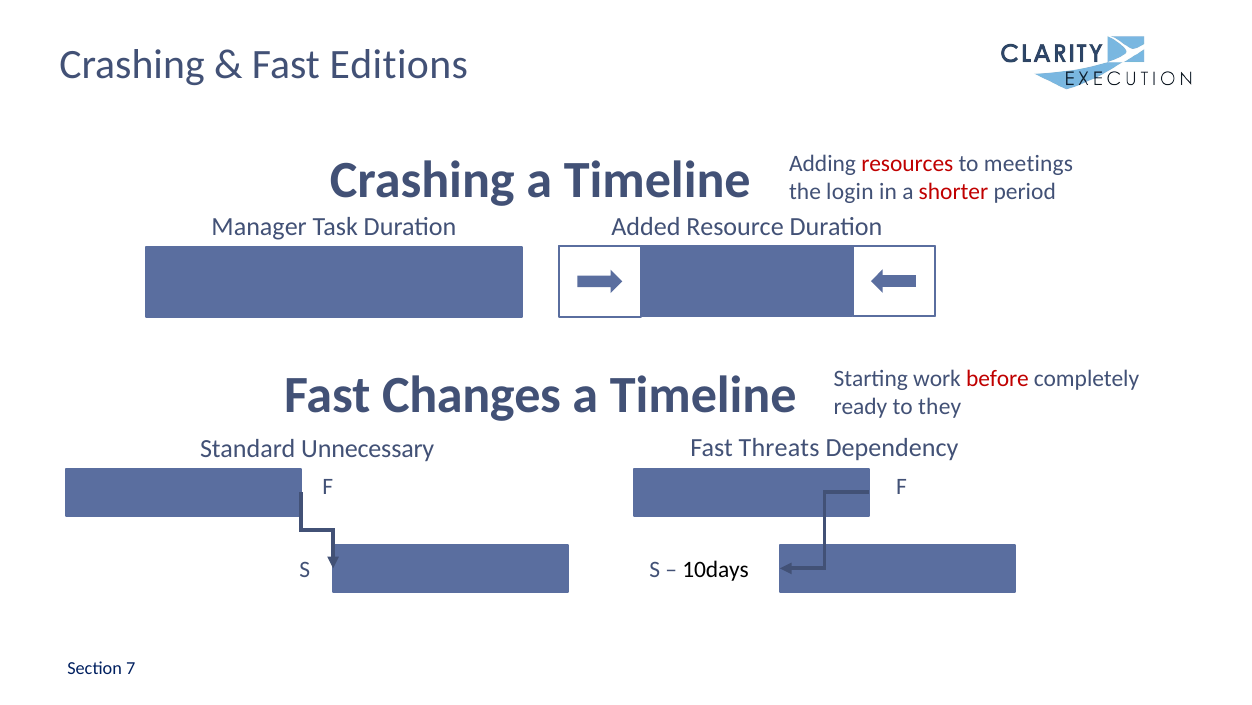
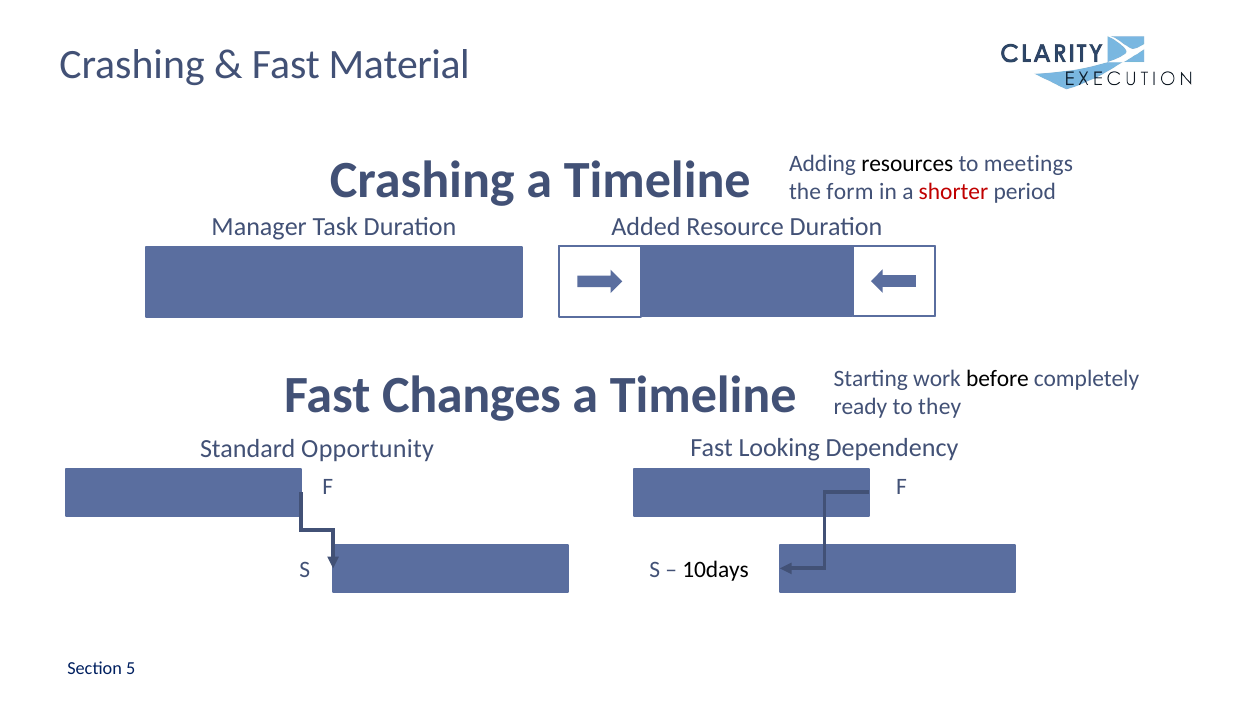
Editions: Editions -> Material
resources colour: red -> black
login: login -> form
before colour: red -> black
Unnecessary: Unnecessary -> Opportunity
Threats: Threats -> Looking
7: 7 -> 5
